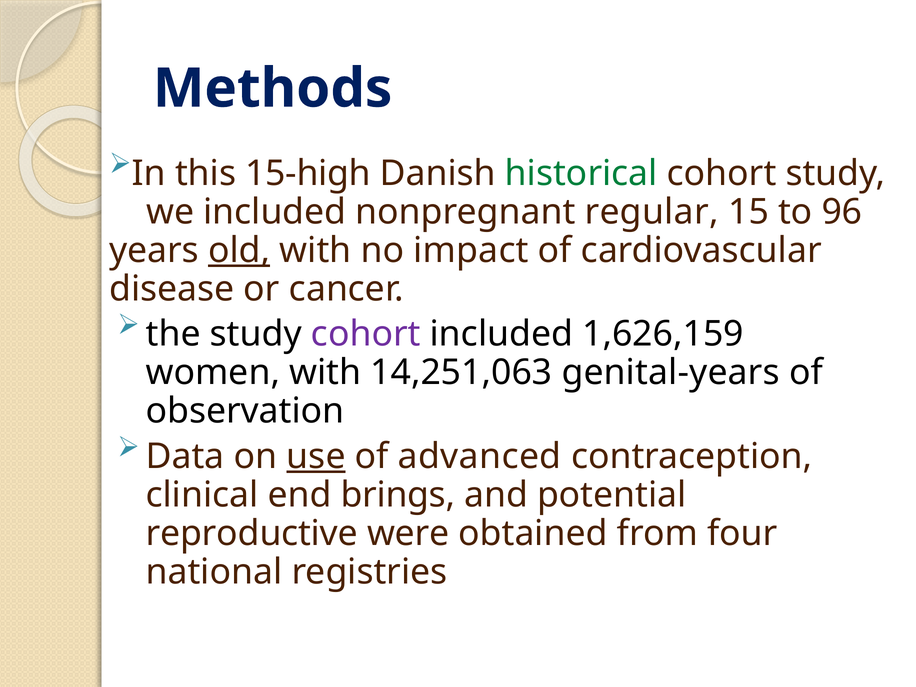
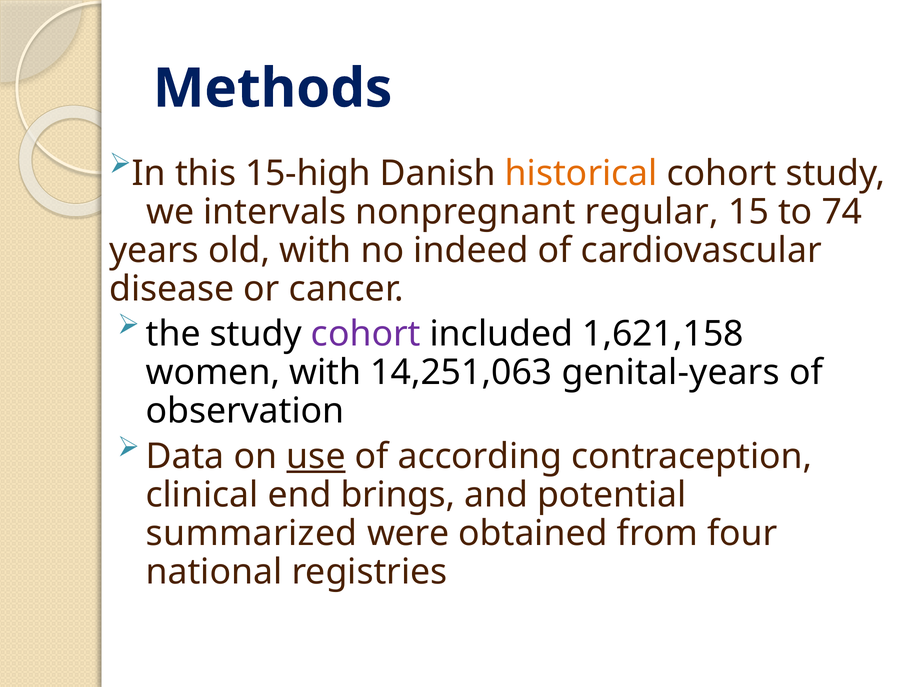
historical colour: green -> orange
we included: included -> intervals
96: 96 -> 74
old underline: present -> none
impact: impact -> indeed
1,626,159: 1,626,159 -> 1,621,158
advanced: advanced -> according
reproductive: reproductive -> summarized
